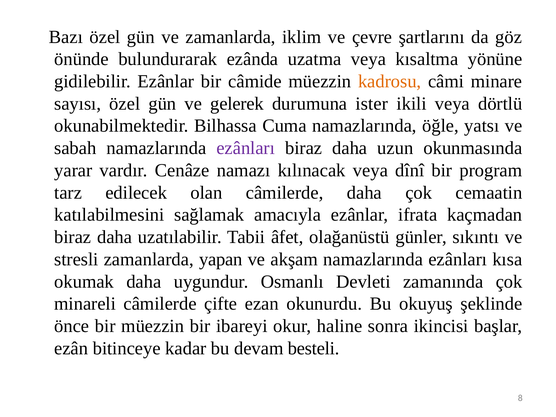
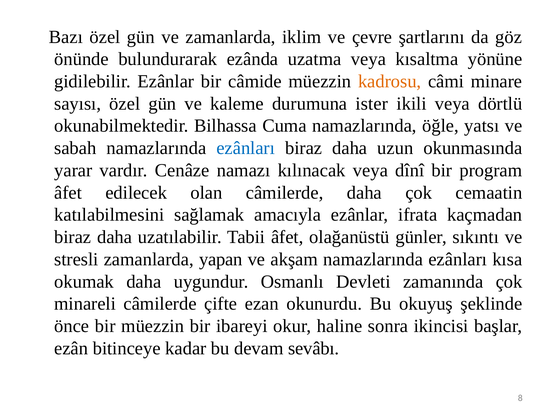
gelerek: gelerek -> kaleme
ezânları at (246, 148) colour: purple -> blue
tarz at (68, 193): tarz -> âfet
besteli: besteli -> sevâbı
